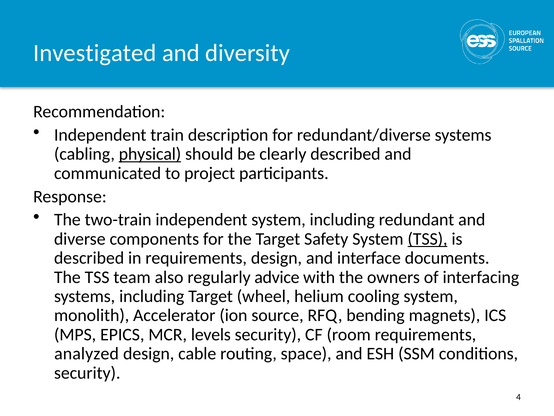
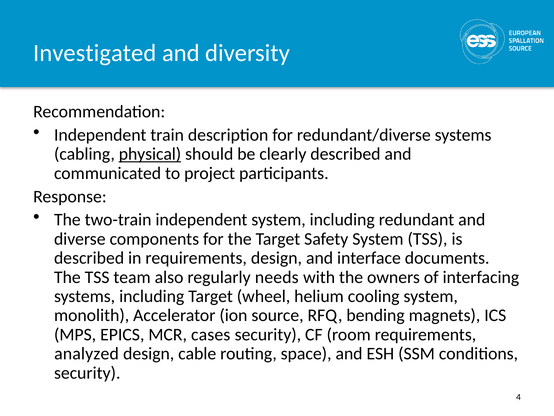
TSS at (428, 239) underline: present -> none
advice: advice -> needs
levels: levels -> cases
